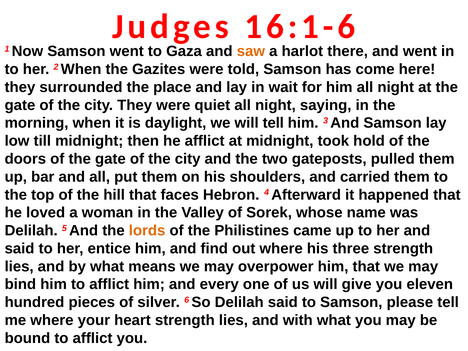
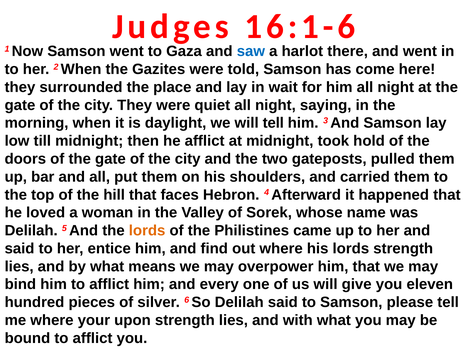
saw colour: orange -> blue
his three: three -> lords
heart: heart -> upon
